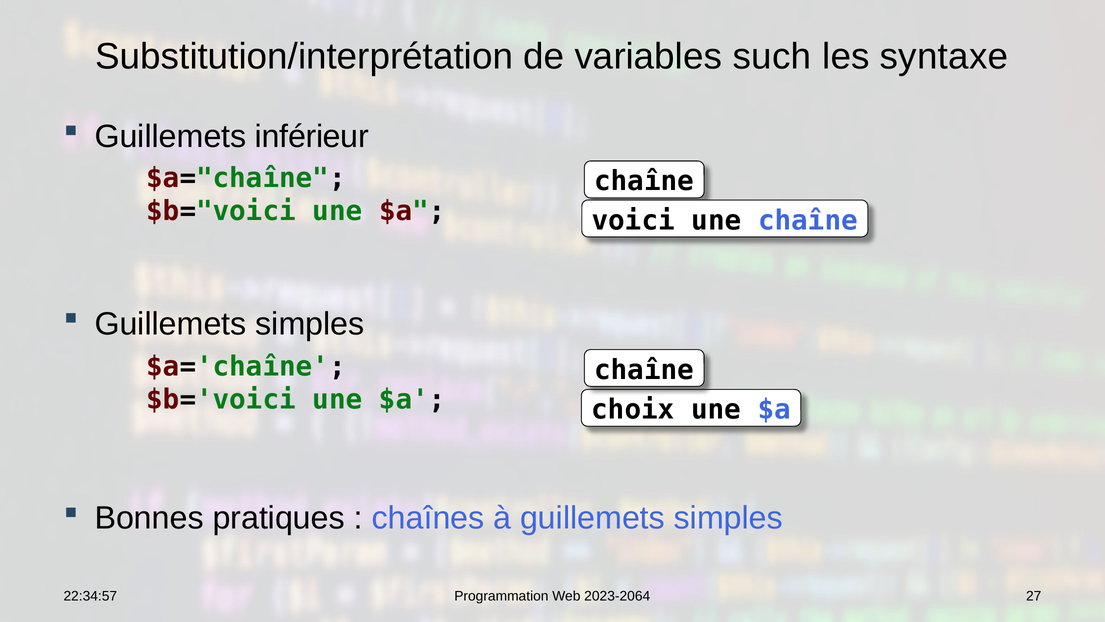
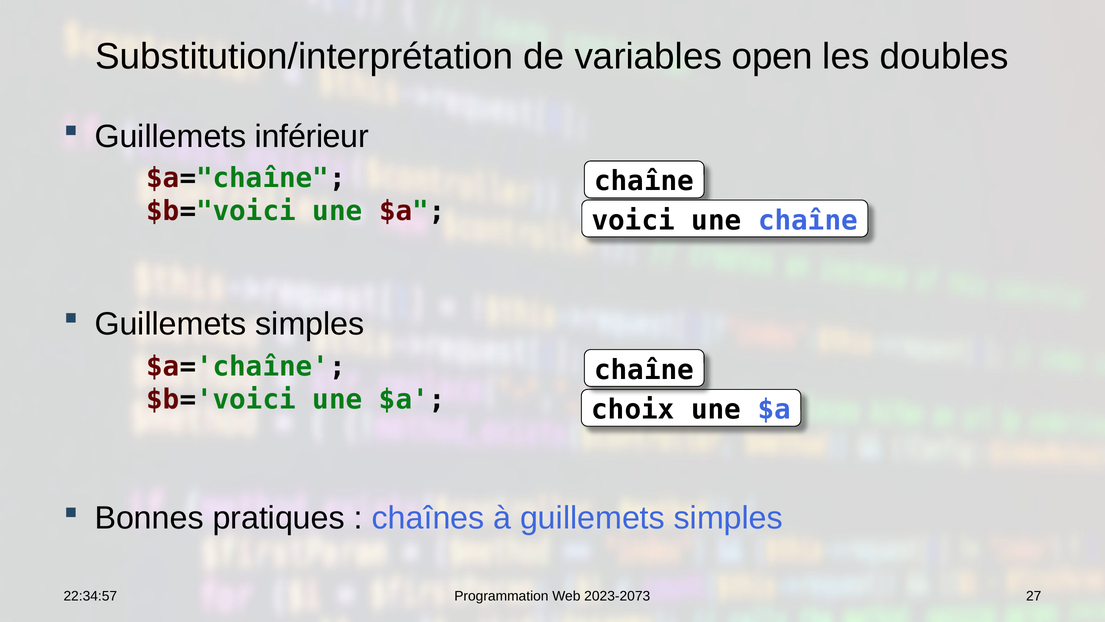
such: such -> open
syntaxe: syntaxe -> doubles
2023-2064: 2023-2064 -> 2023-2073
